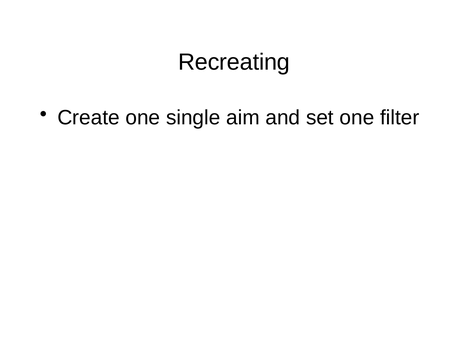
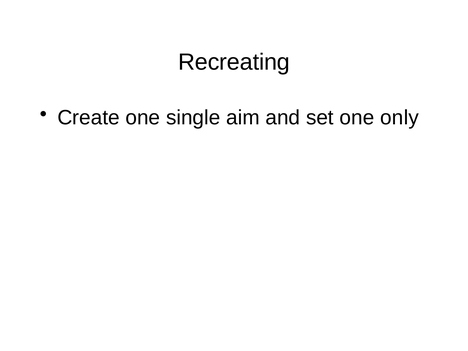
filter: filter -> only
